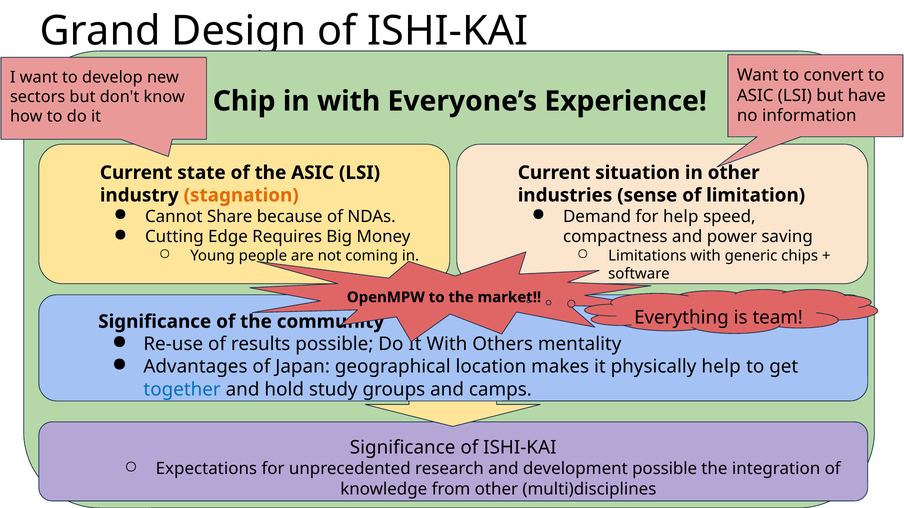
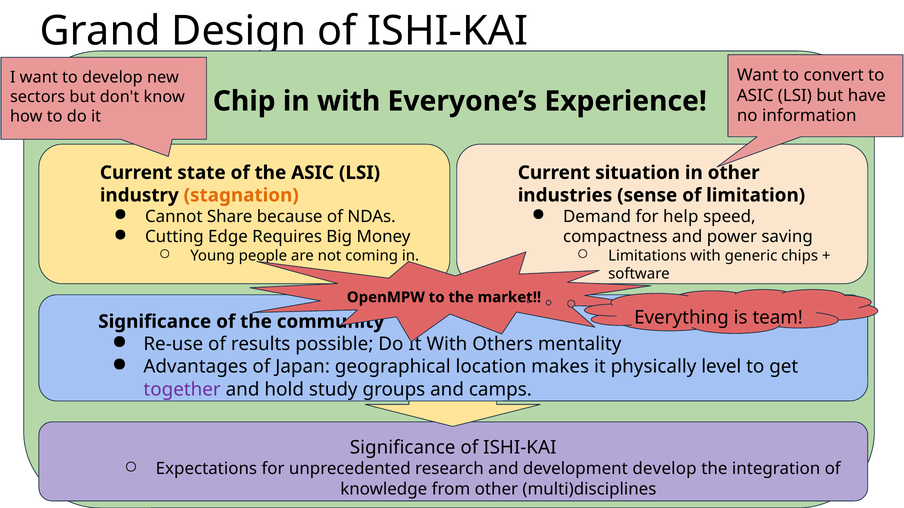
physically help: help -> level
together colour: blue -> purple
development possible: possible -> develop
